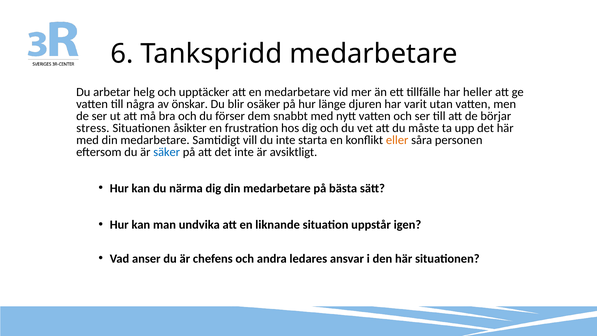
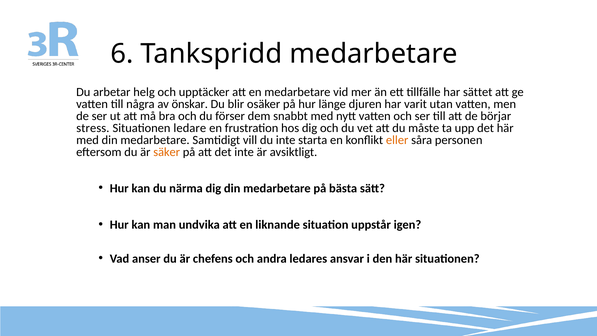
heller: heller -> sättet
åsikter: åsikter -> ledare
säker colour: blue -> orange
